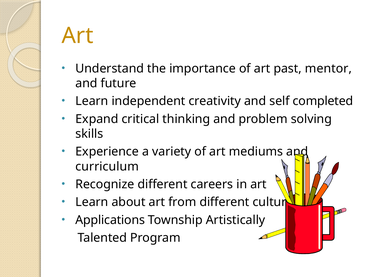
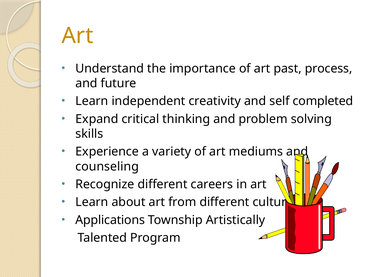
mentor: mentor -> process
curriculum: curriculum -> counseling
